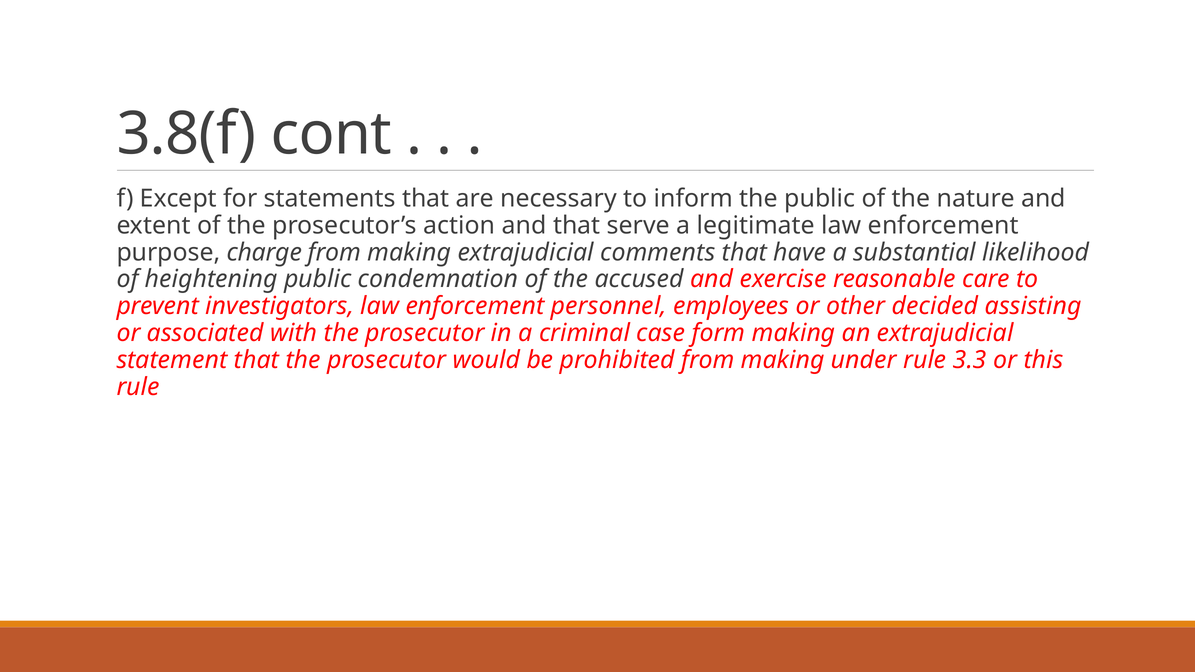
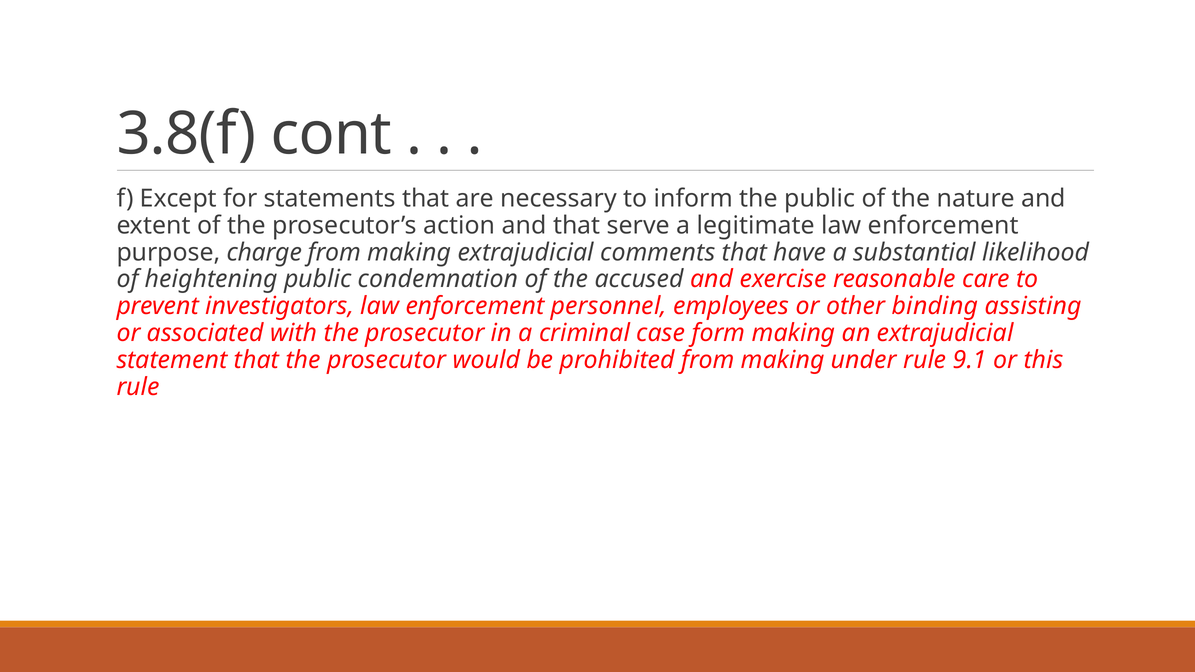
decided: decided -> binding
3.3: 3.3 -> 9.1
